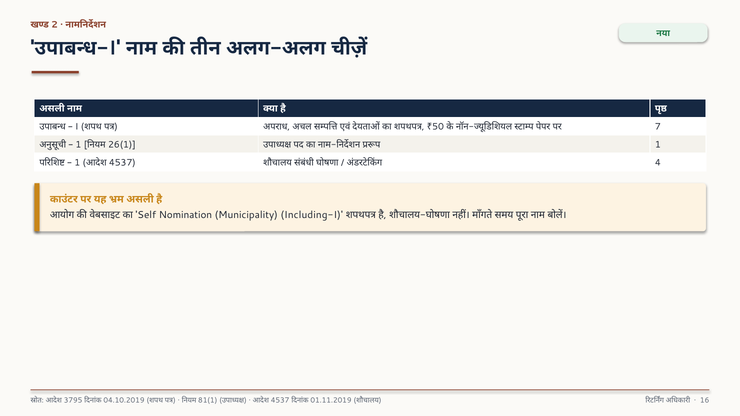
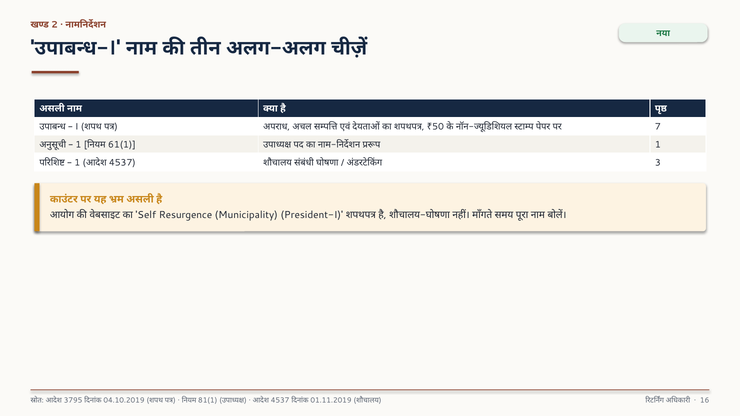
26(1: 26(1 -> 61(1
4: 4 -> 3
Nomination: Nomination -> Resurgence
Including-I: Including-I -> President-I
